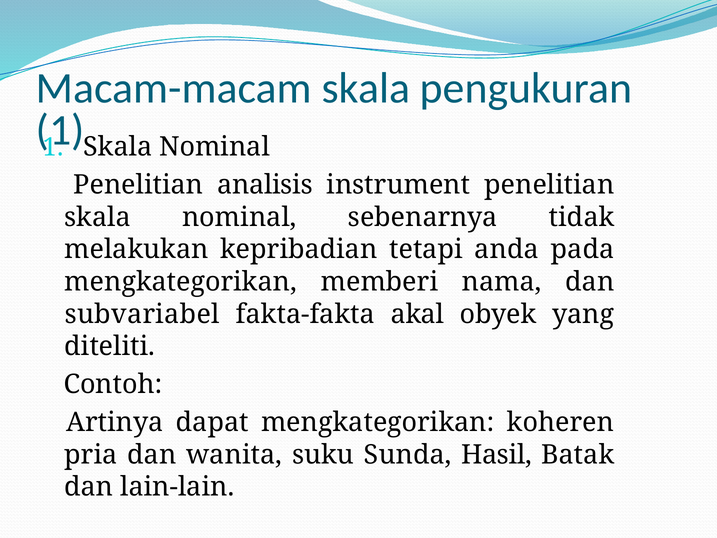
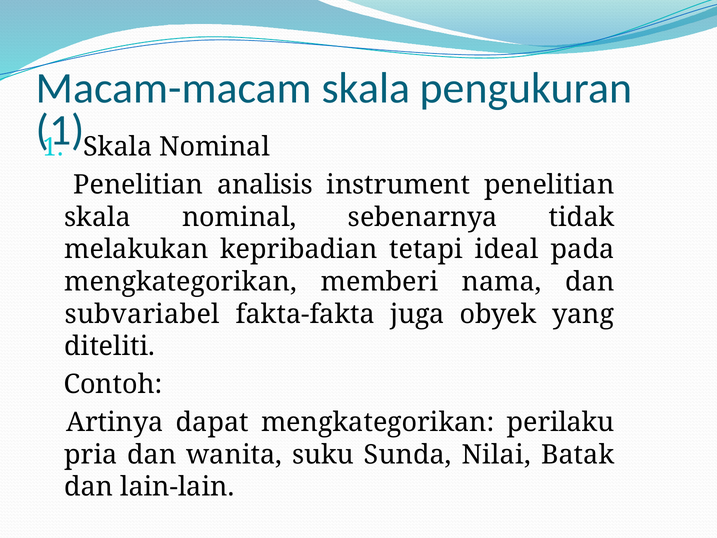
anda: anda -> ideal
akal: akal -> juga
koheren: koheren -> perilaku
Hasil: Hasil -> Nilai
